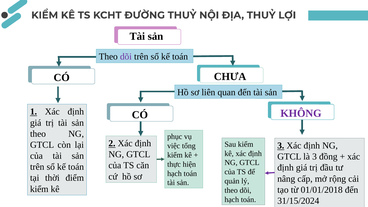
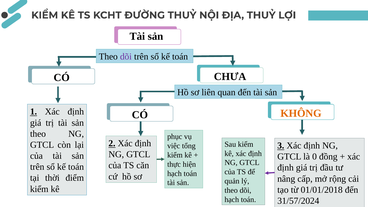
KHÔNG colour: purple -> orange
là 3: 3 -> 0
31/15/2024: 31/15/2024 -> 31/57/2024
